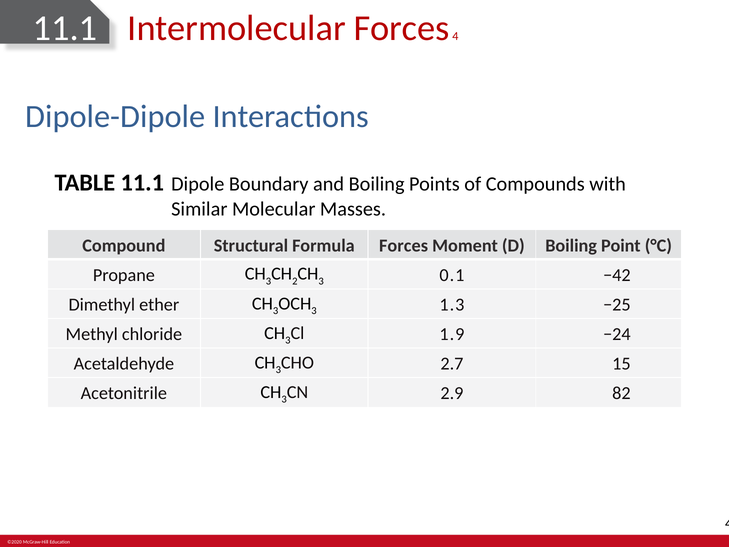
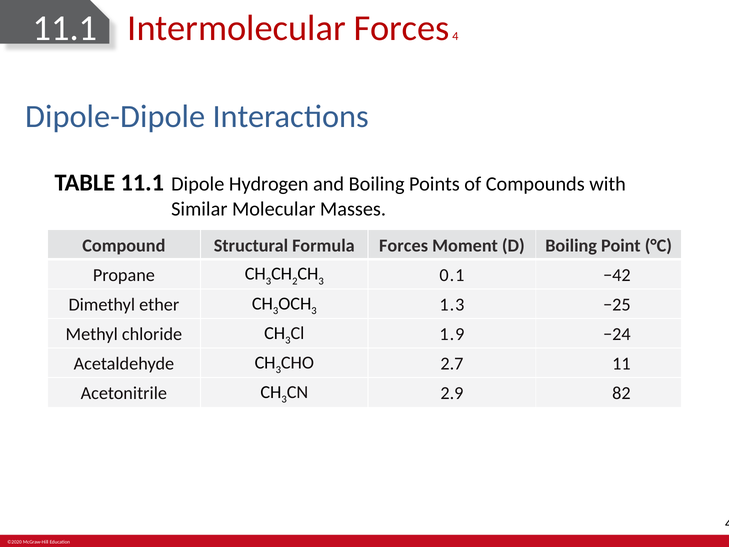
Boundary: Boundary -> Hydrogen
15: 15 -> 11
